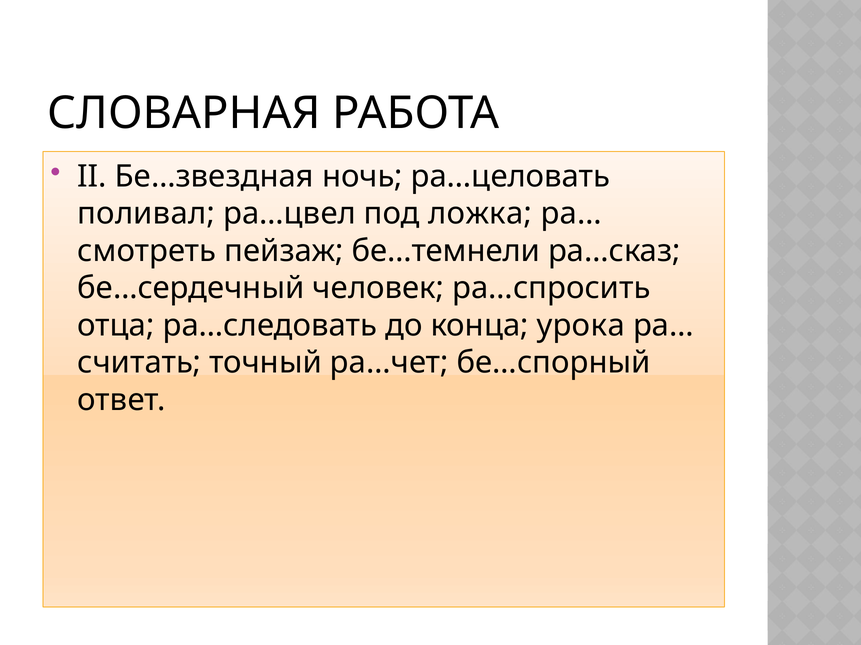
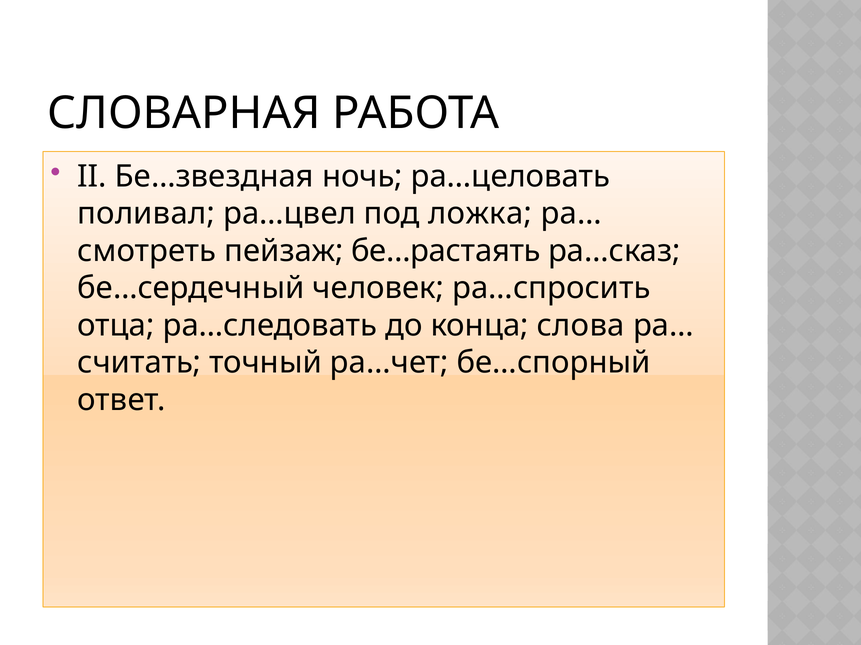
бе…темнели: бе…темнели -> бе…растаять
урока: урока -> слова
